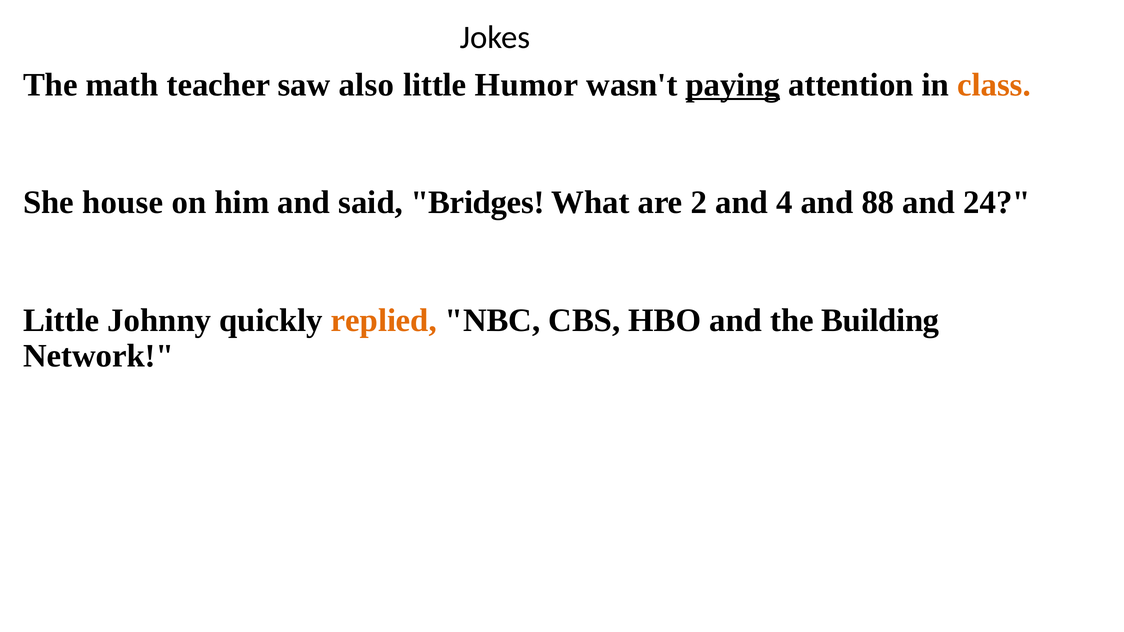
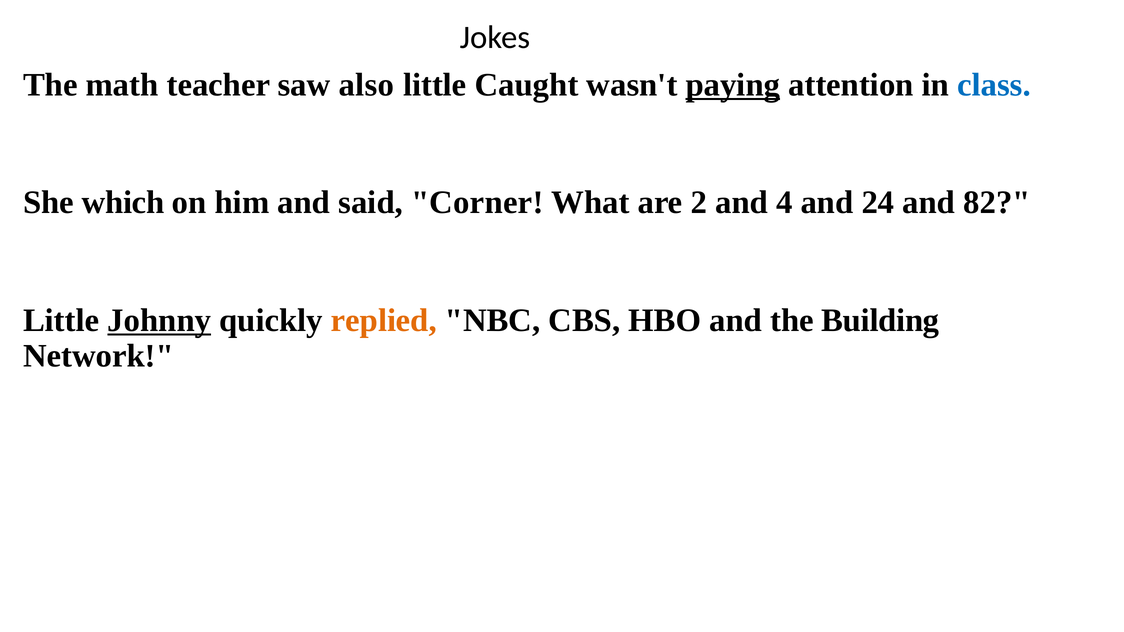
Humor: Humor -> Caught
class colour: orange -> blue
house: house -> which
Bridges: Bridges -> Corner
88: 88 -> 24
24: 24 -> 82
Johnny underline: none -> present
